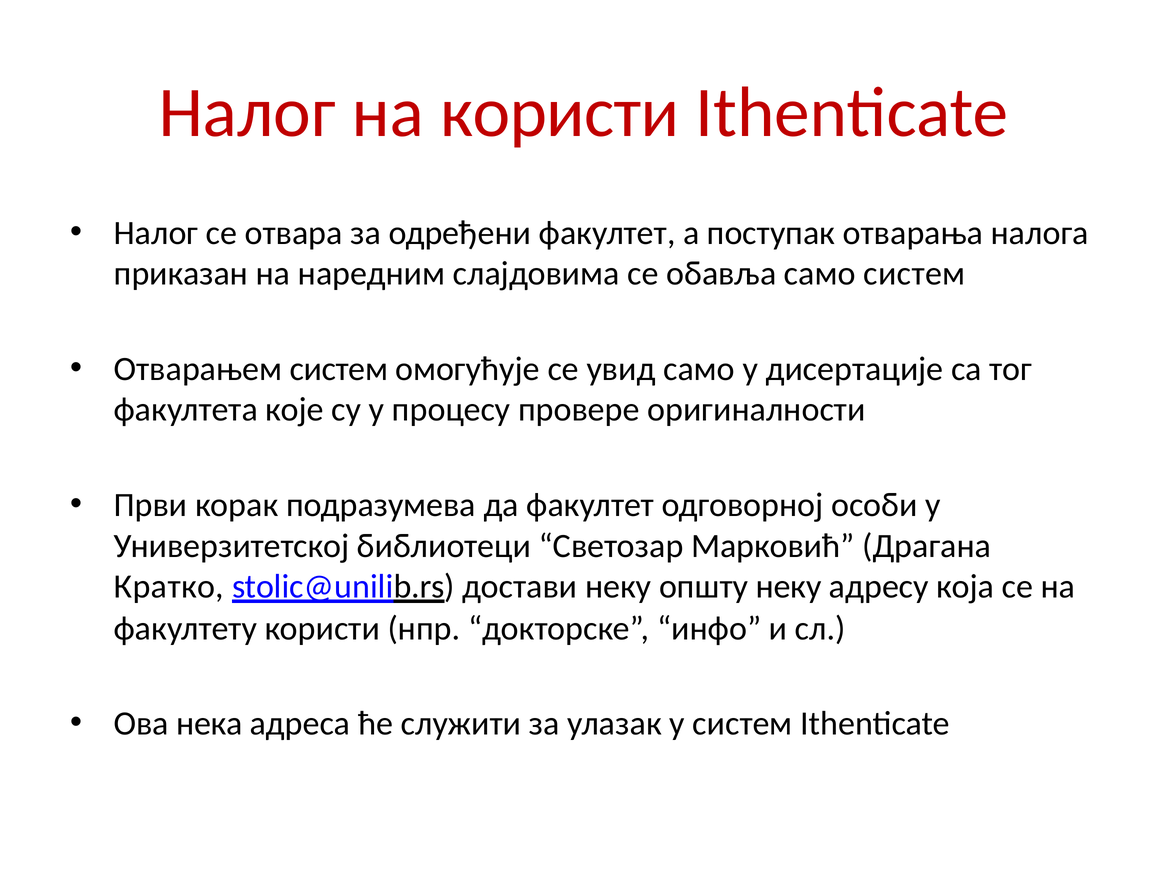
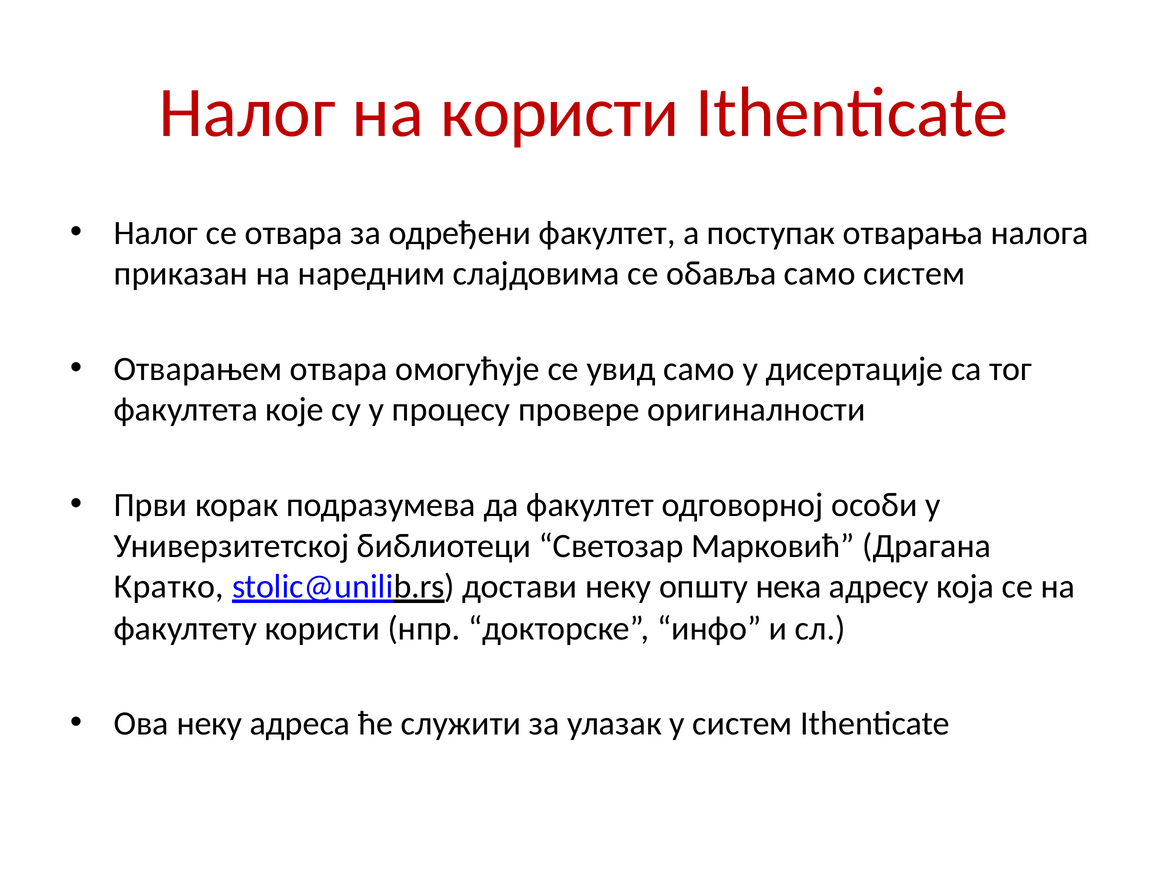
Отварањем систем: систем -> отвара
општу неку: неку -> нека
Ова нека: нека -> неку
